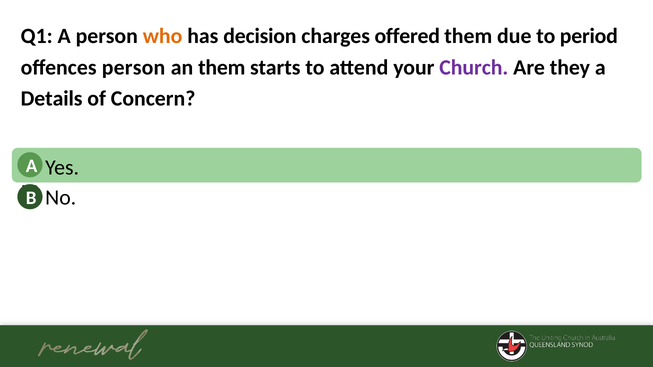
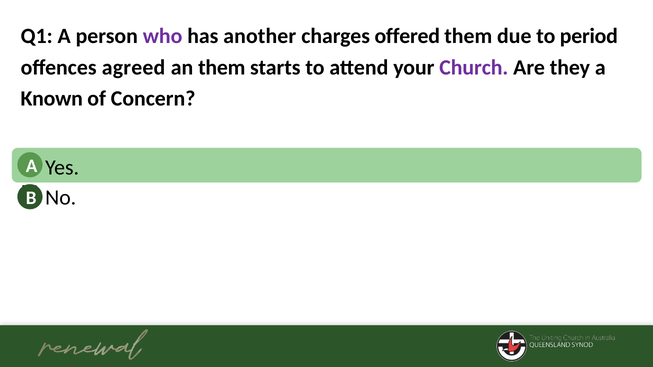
who colour: orange -> purple
decision: decision -> another
offences person: person -> agreed
Details: Details -> Known
